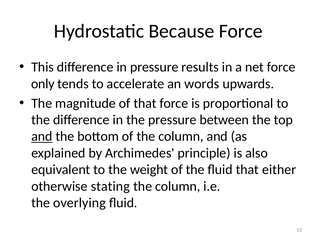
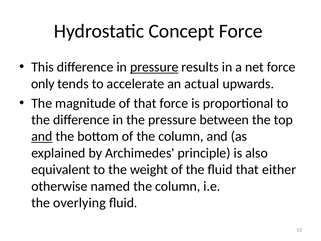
Because: Because -> Concept
pressure at (154, 67) underline: none -> present
words: words -> actual
stating: stating -> named
